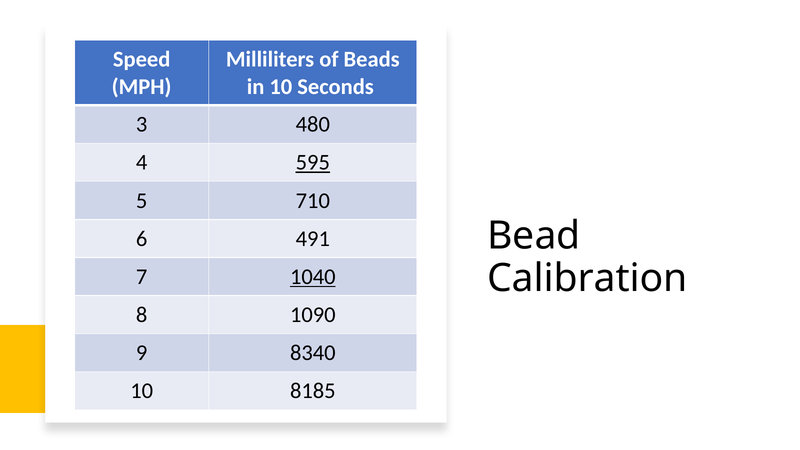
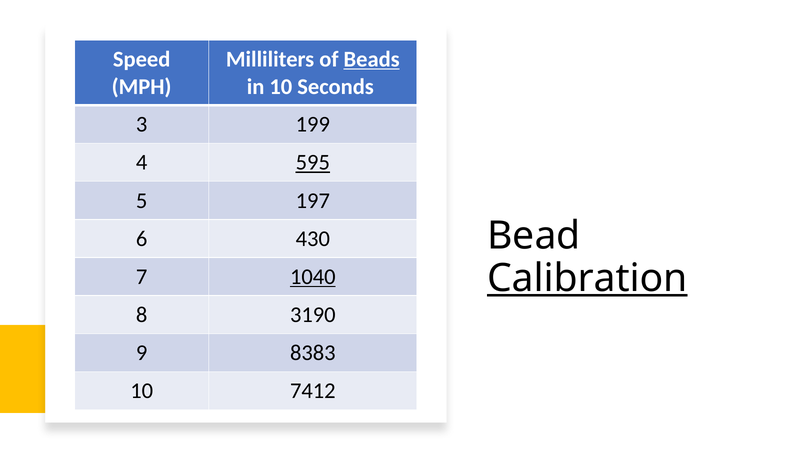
Beads underline: none -> present
480: 480 -> 199
710: 710 -> 197
491: 491 -> 430
Calibration underline: none -> present
1090: 1090 -> 3190
8340: 8340 -> 8383
8185: 8185 -> 7412
